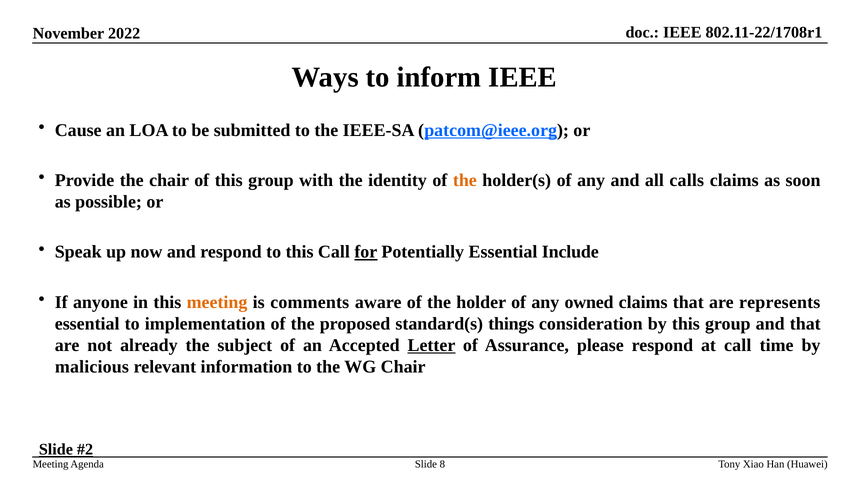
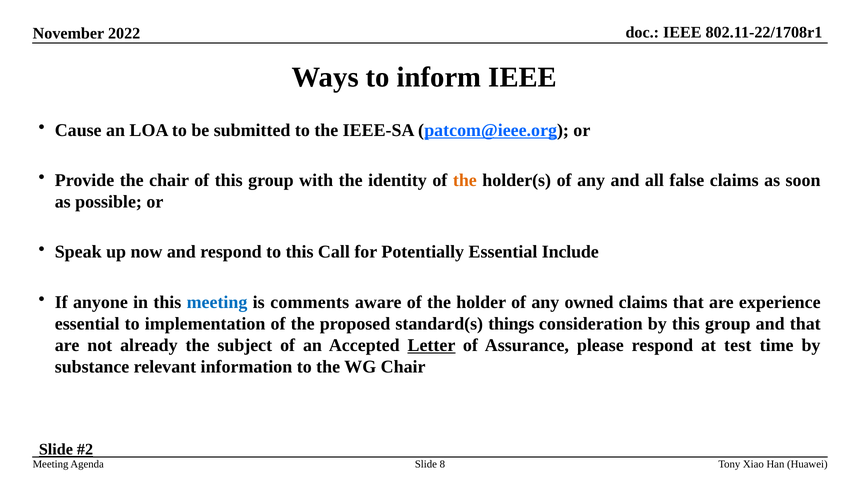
calls: calls -> false
for underline: present -> none
meeting at (217, 302) colour: orange -> blue
represents: represents -> experience
at call: call -> test
malicious: malicious -> substance
